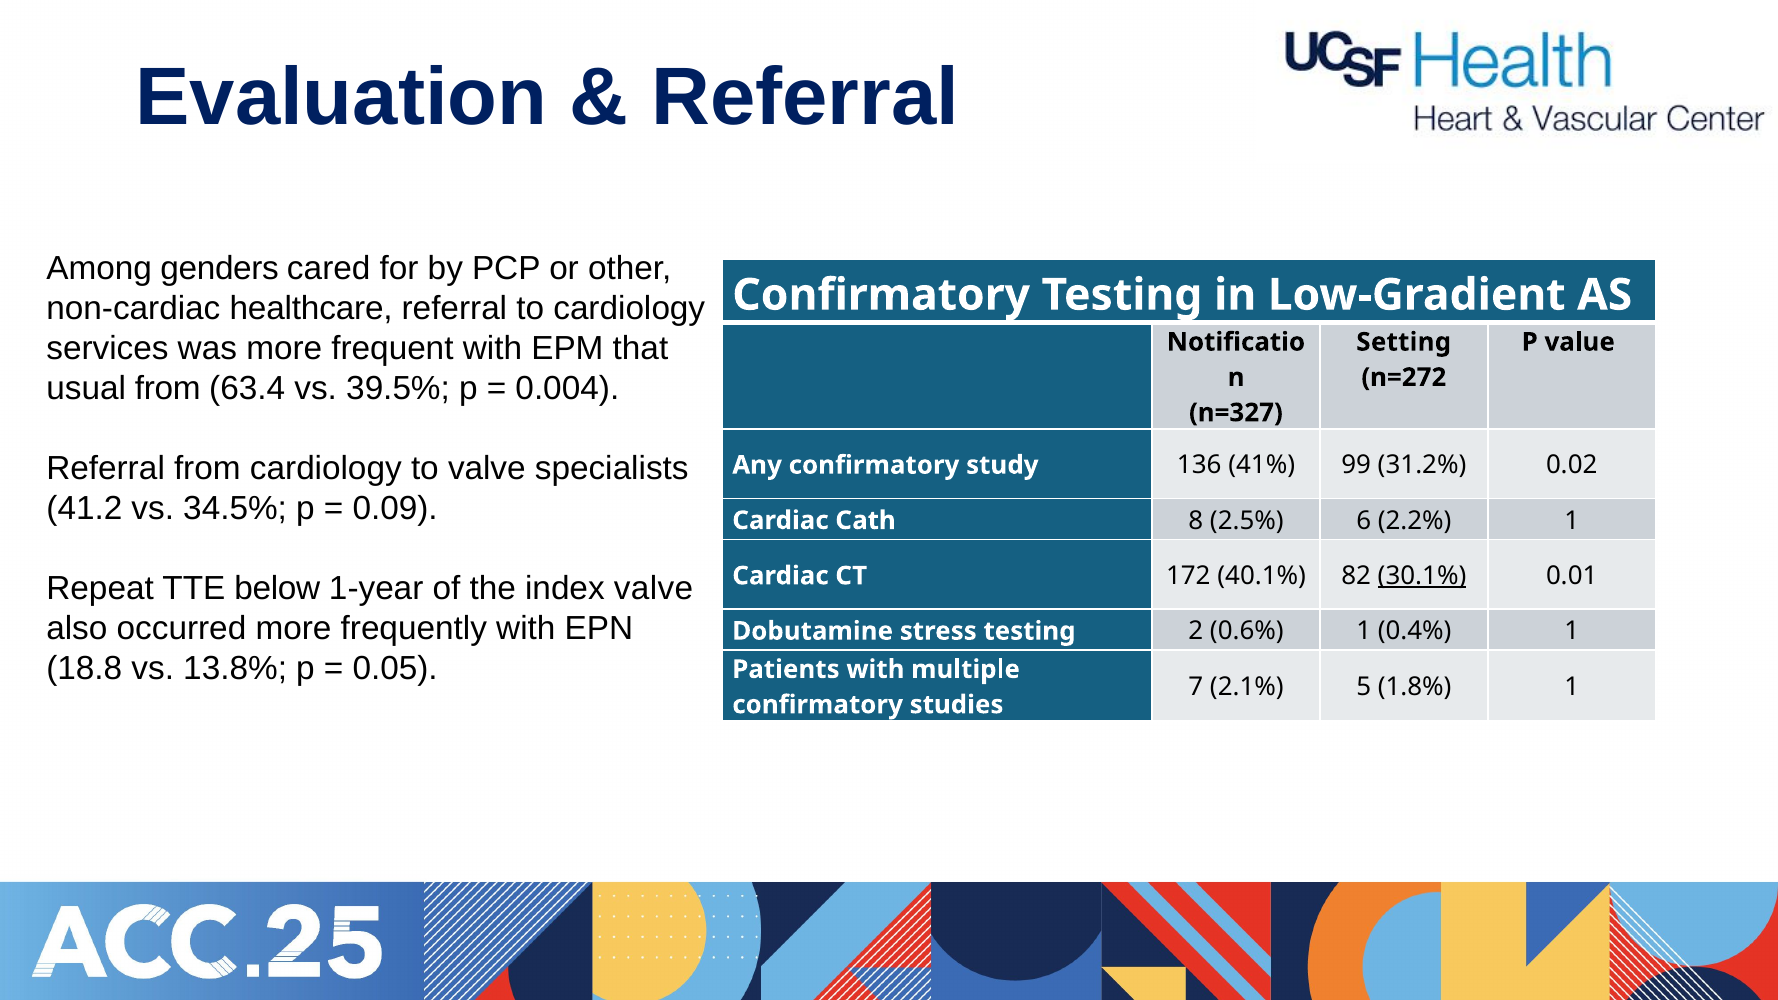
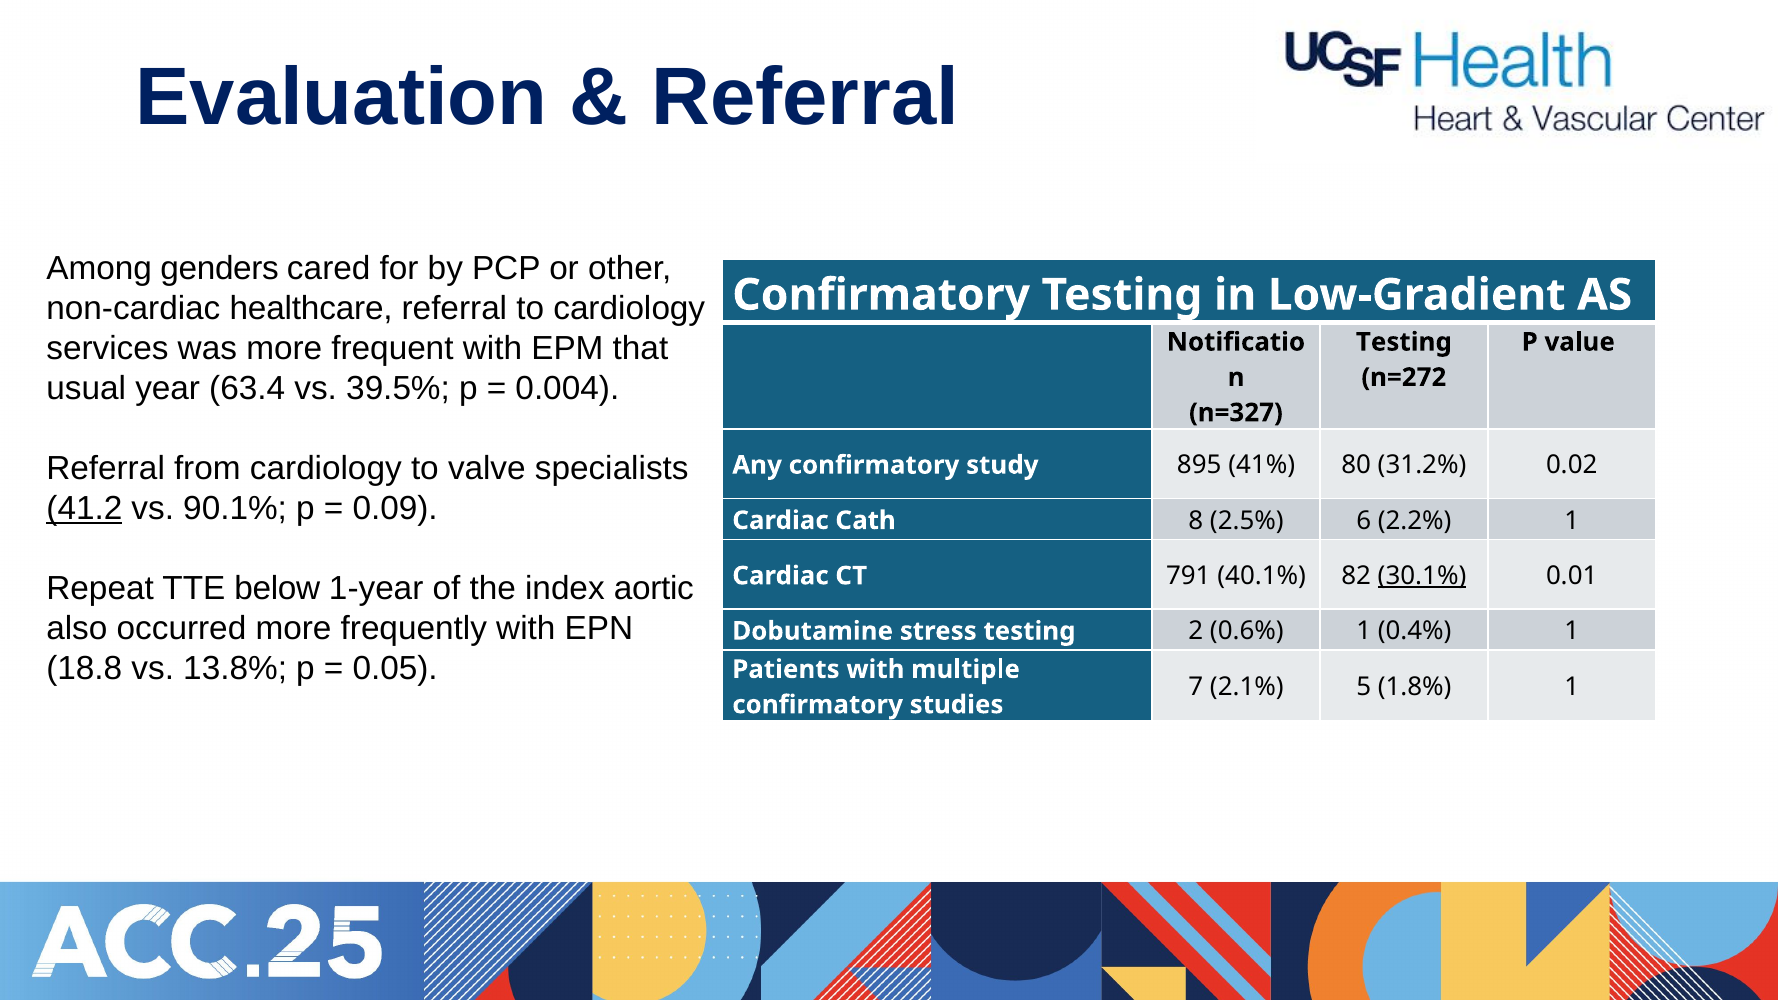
Setting at (1404, 342): Setting -> Testing
usual from: from -> year
136: 136 -> 895
99: 99 -> 80
41.2 underline: none -> present
34.5%: 34.5% -> 90.1%
172: 172 -> 791
index valve: valve -> aortic
